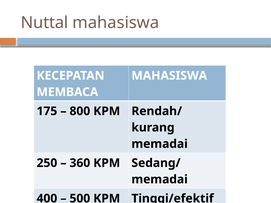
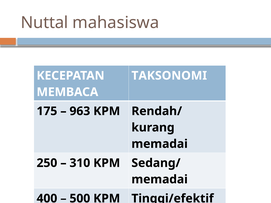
MAHASISWA at (169, 76): MAHASISWA -> TAKSONOMI
800: 800 -> 963
360: 360 -> 310
